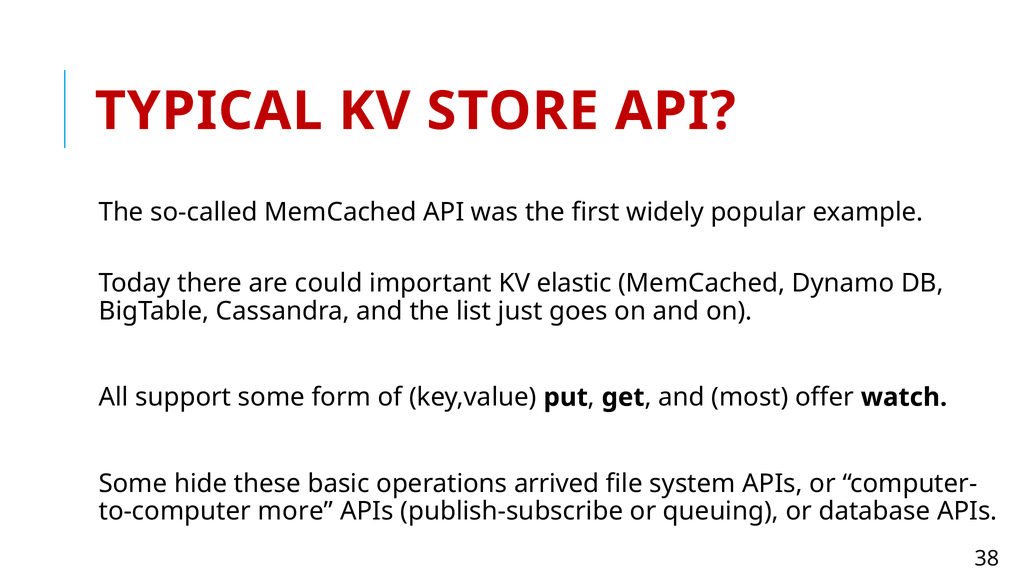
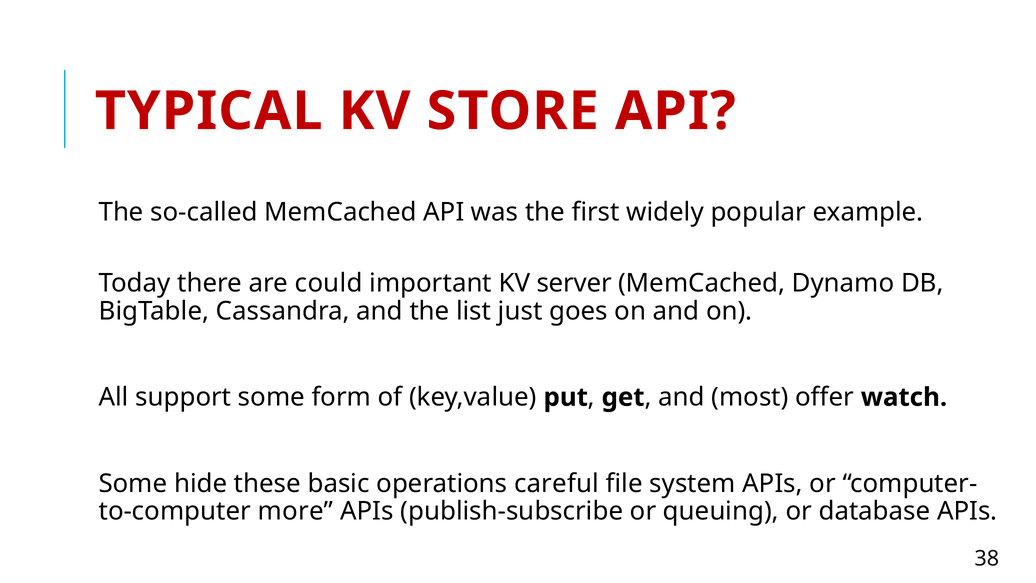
elastic: elastic -> server
arrived: arrived -> careful
